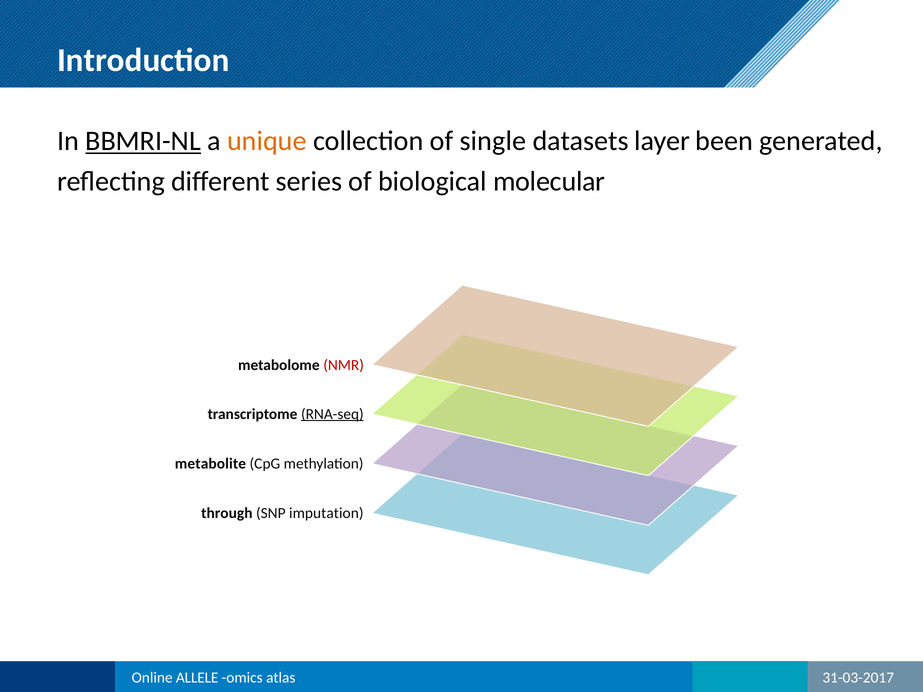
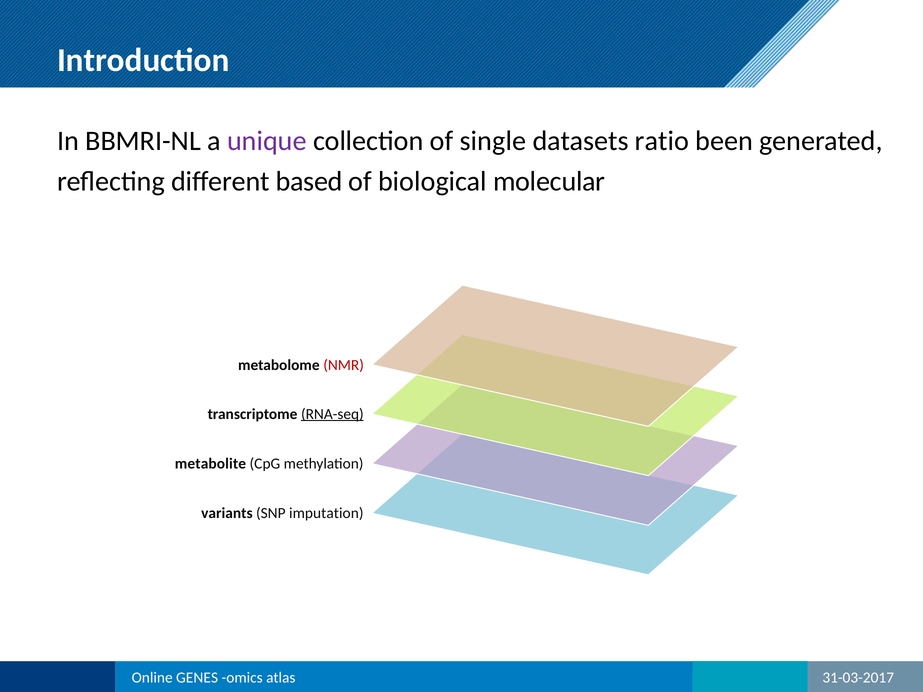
BBMRI-NL underline: present -> none
unique colour: orange -> purple
layer: layer -> ratio
series: series -> based
through: through -> variants
ALLELE: ALLELE -> GENES
